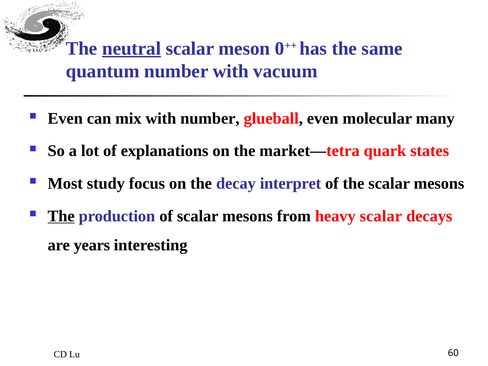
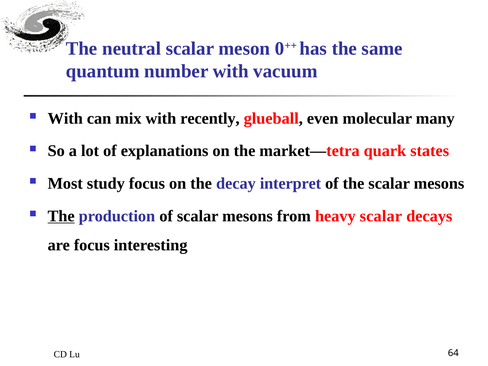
neutral underline: present -> none
Even at (65, 118): Even -> With
with number: number -> recently
are years: years -> focus
60: 60 -> 64
